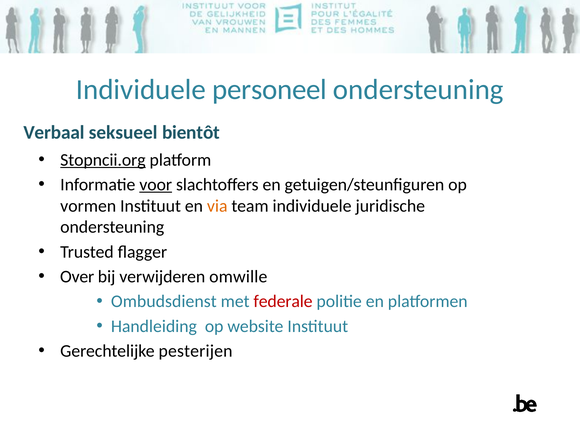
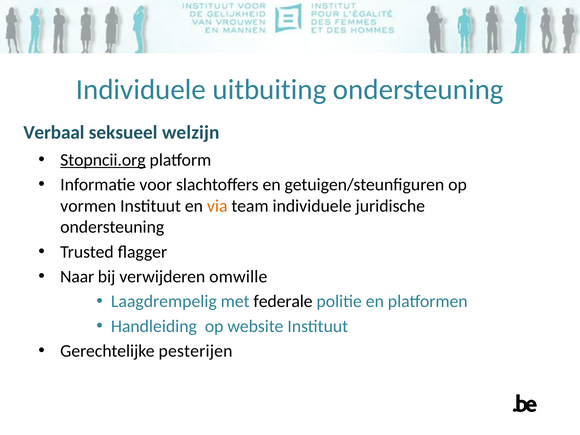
personeel: personeel -> uitbuiting
bientôt: bientôt -> welzijn
voor underline: present -> none
Over: Over -> Naar
Ombudsdienst: Ombudsdienst -> Laagdrempelig
federale colour: red -> black
